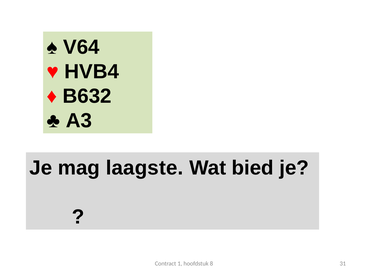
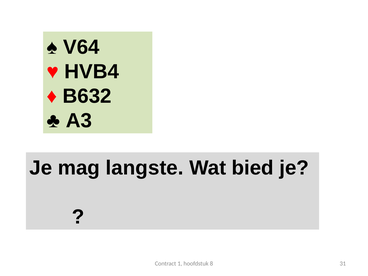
laagste: laagste -> langste
